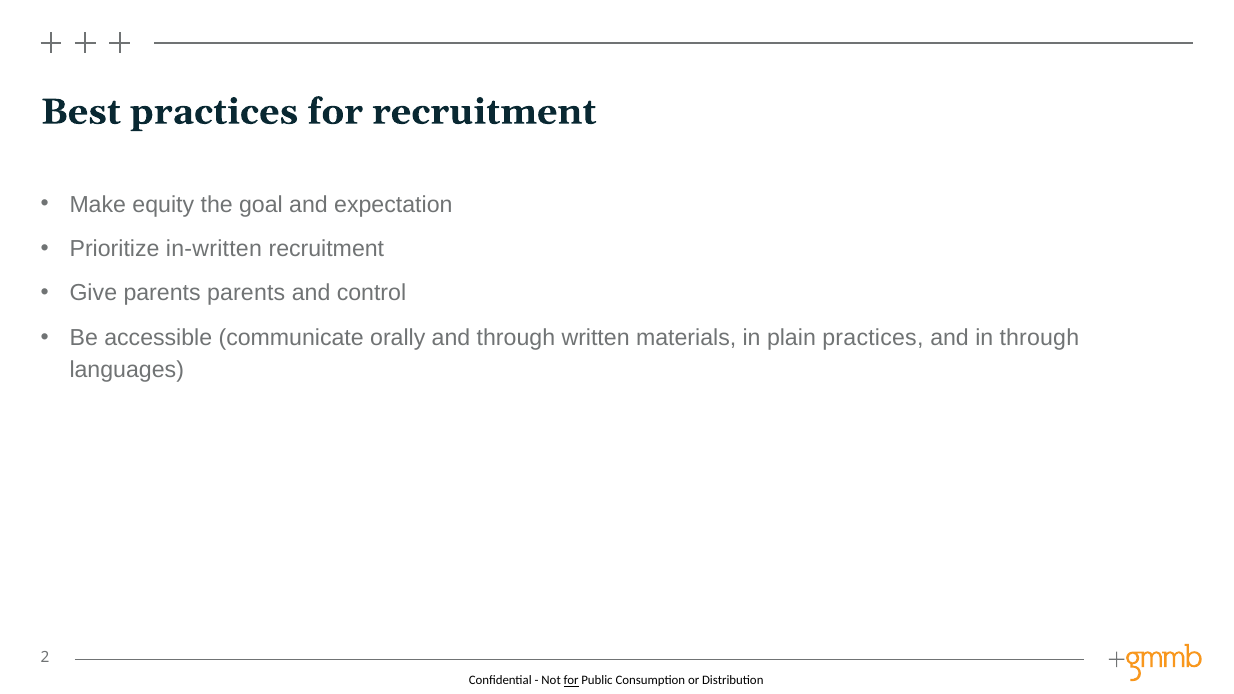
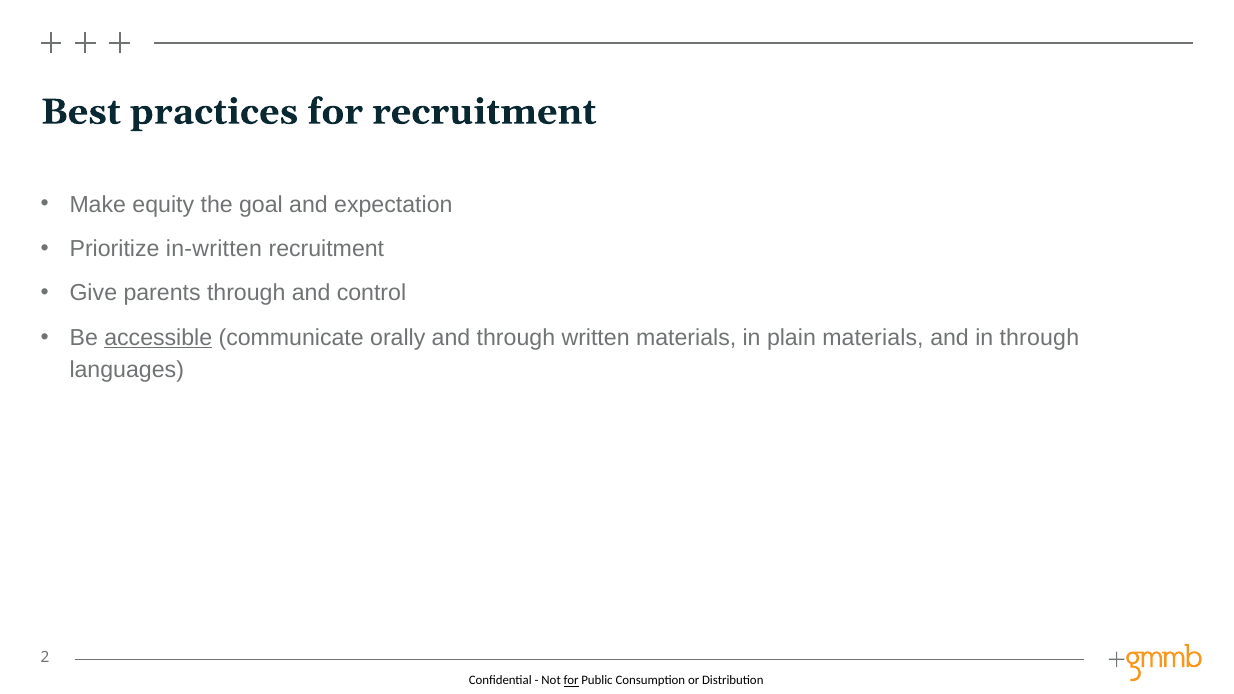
parents parents: parents -> through
accessible underline: none -> present
plain practices: practices -> materials
